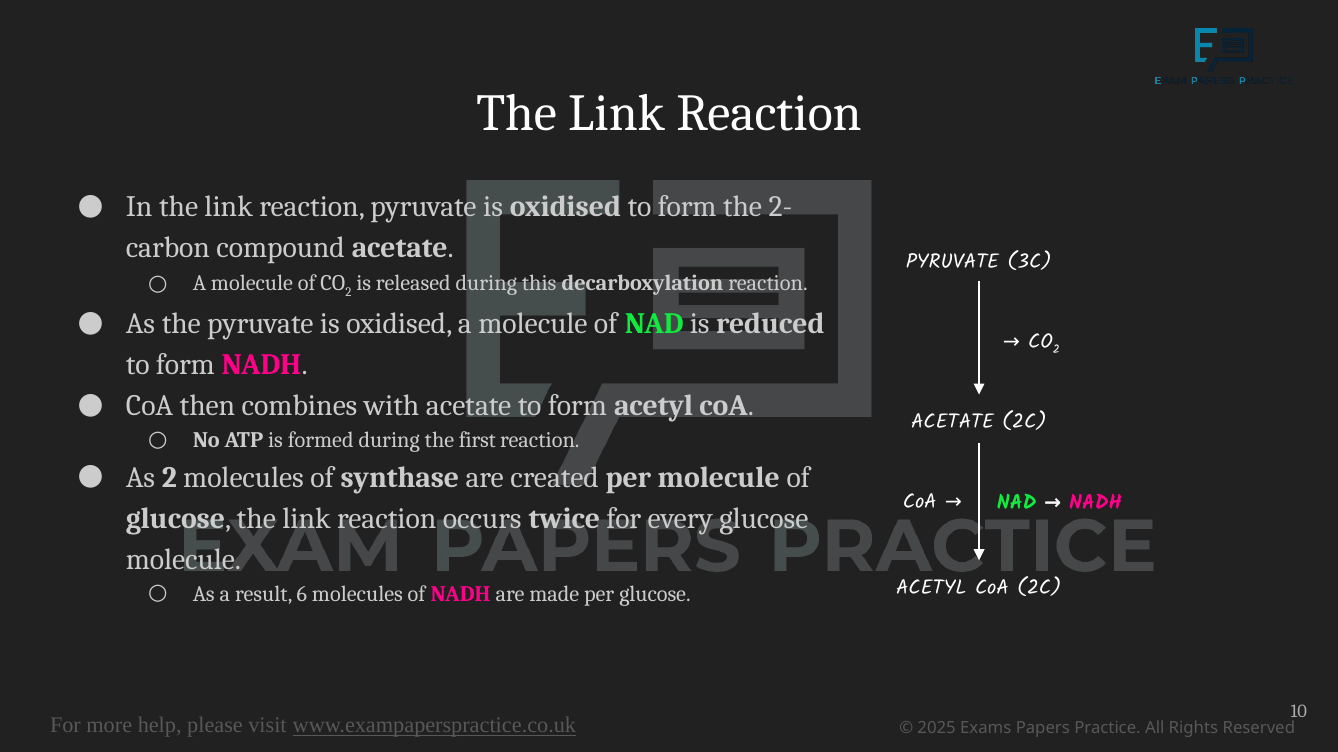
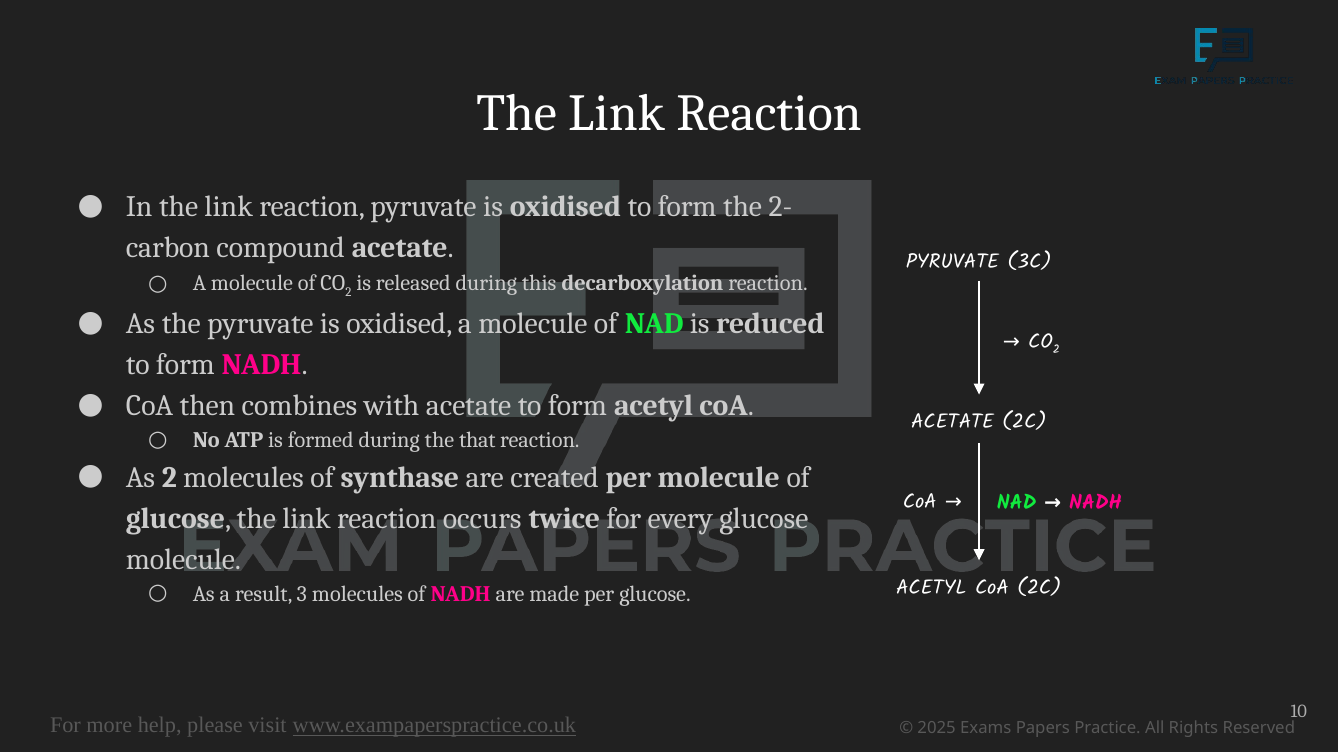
first: first -> that
6: 6 -> 3
